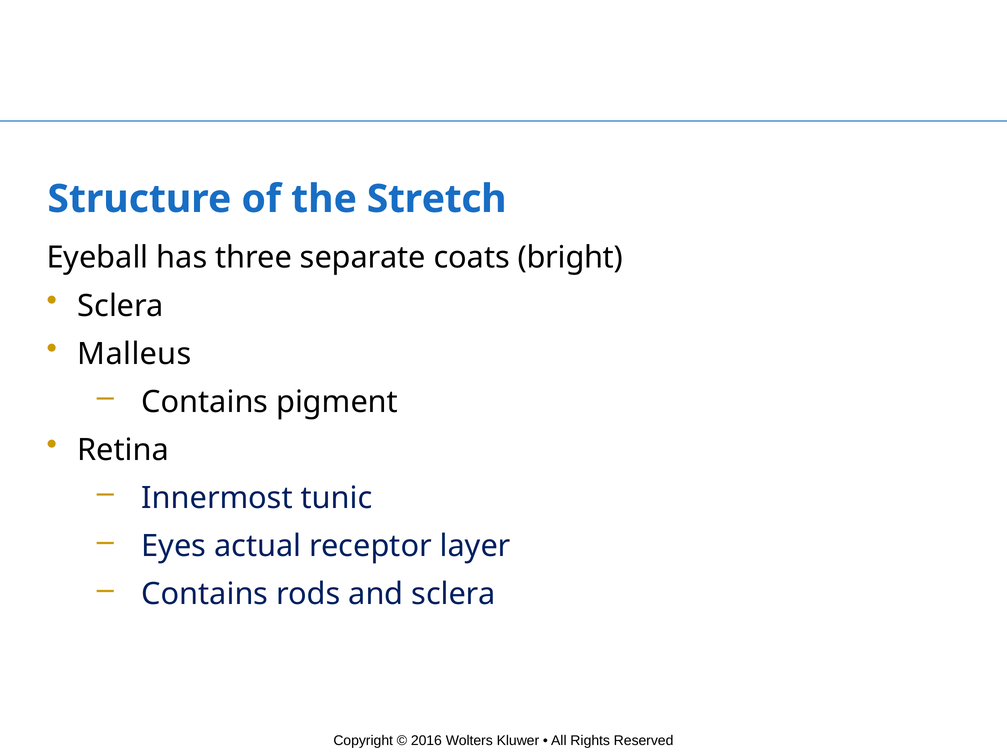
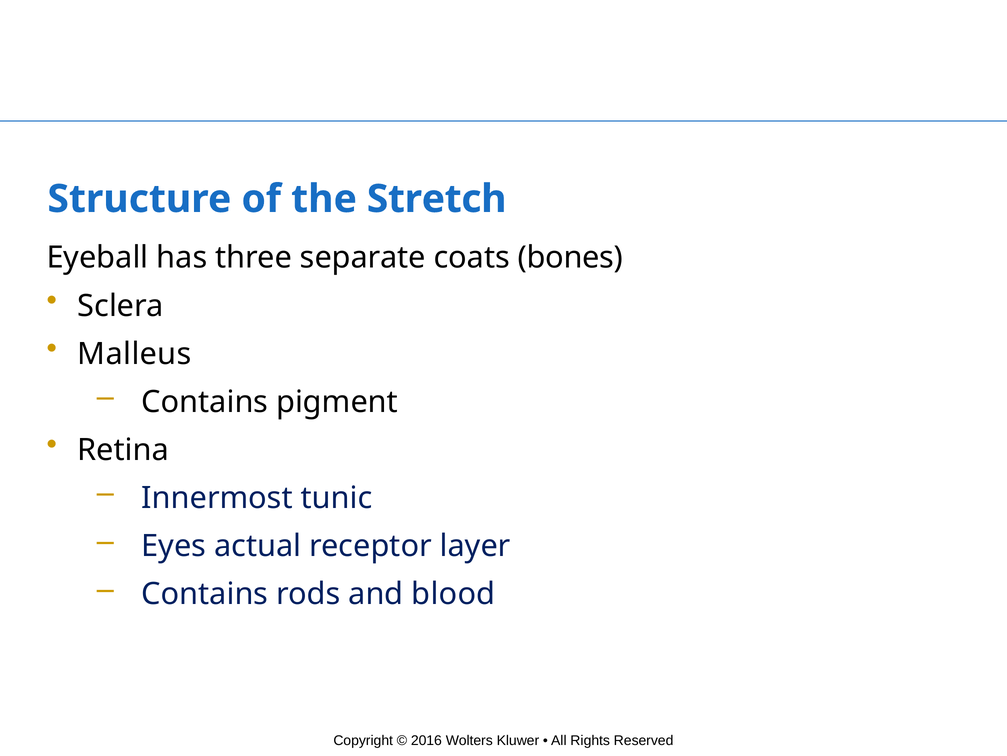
bright: bright -> bones
and sclera: sclera -> blood
